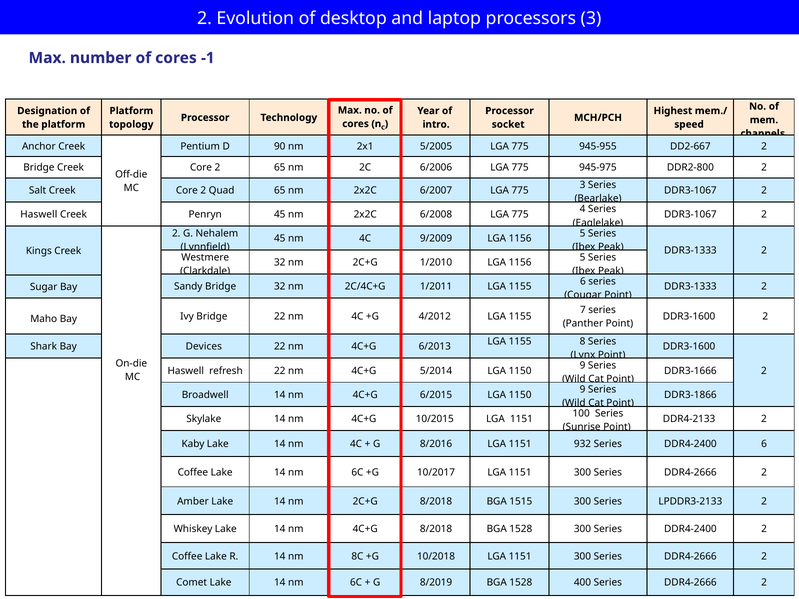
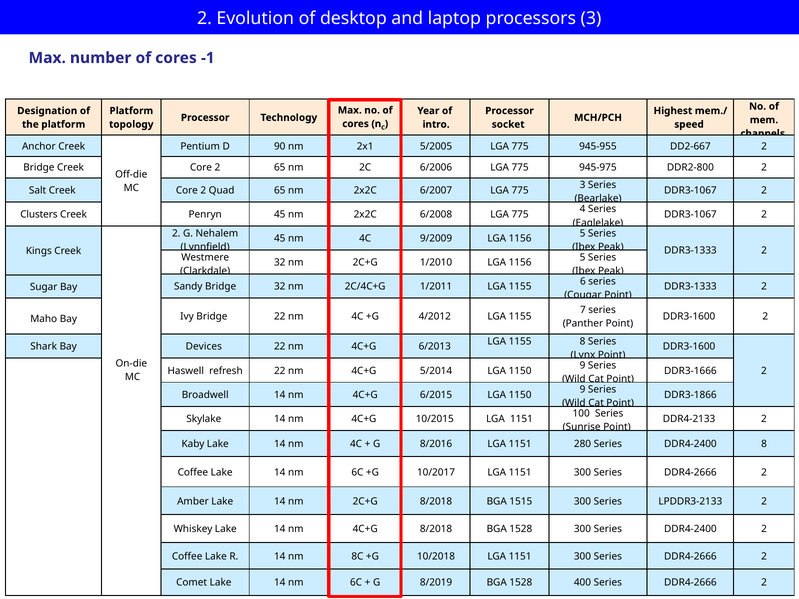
Haswell at (39, 215): Haswell -> Clusters
932: 932 -> 280
DDR4-2400 6: 6 -> 8
